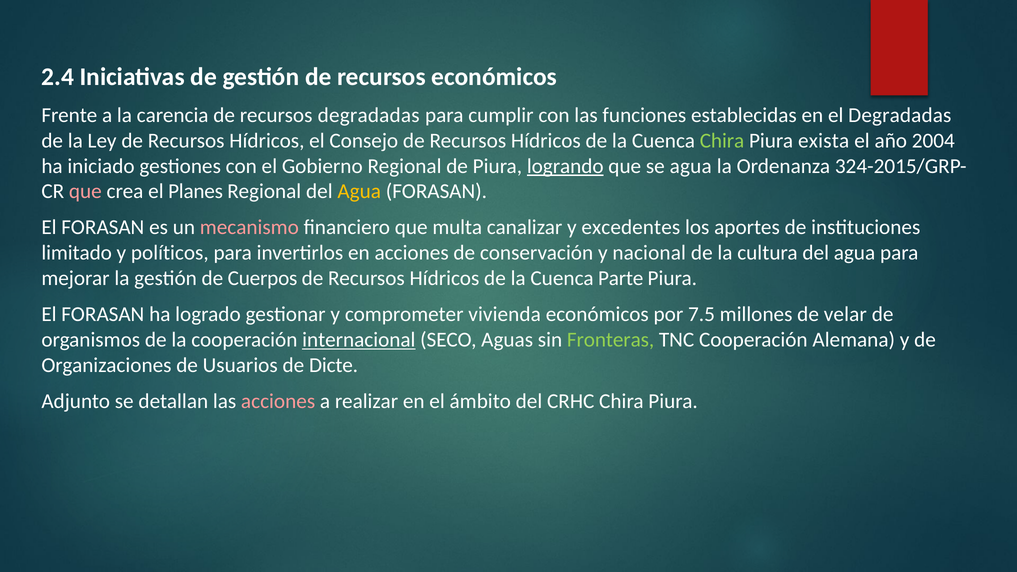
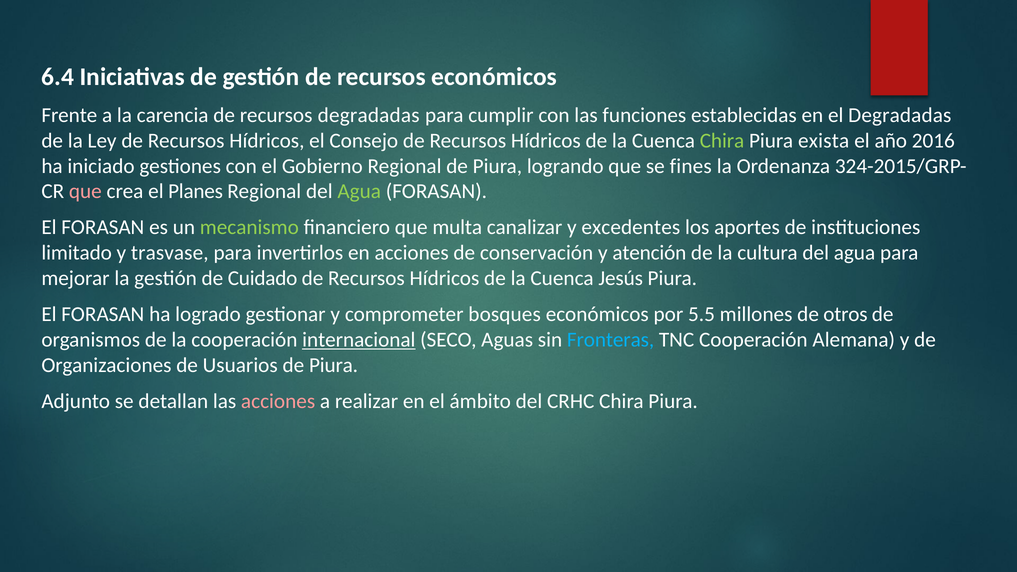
2.4: 2.4 -> 6.4
2004: 2004 -> 2016
logrando underline: present -> none
se agua: agua -> fines
Agua at (359, 191) colour: yellow -> light green
mecanismo colour: pink -> light green
políticos: políticos -> trasvase
nacional: nacional -> atención
Cuerpos: Cuerpos -> Cuidado
Parte: Parte -> Jesús
vivienda: vivienda -> bosques
7.5: 7.5 -> 5.5
velar: velar -> otros
Fronteras colour: light green -> light blue
Usuarios de Dicte: Dicte -> Piura
